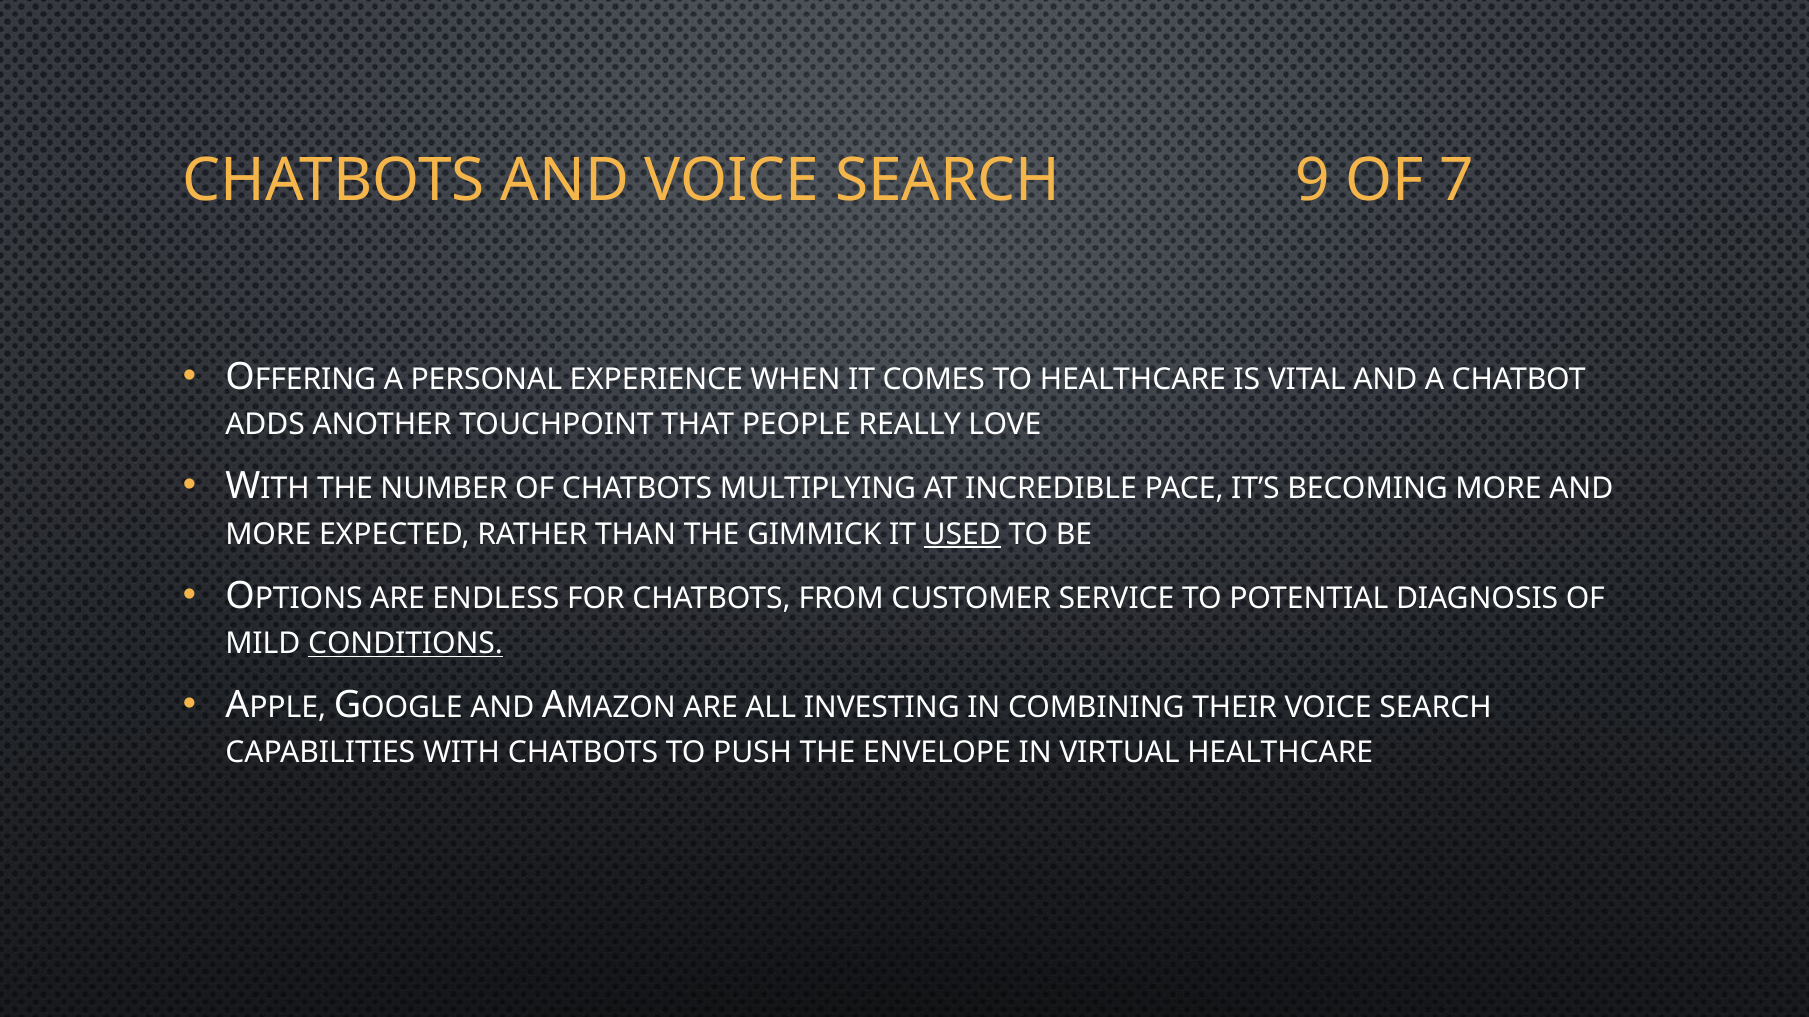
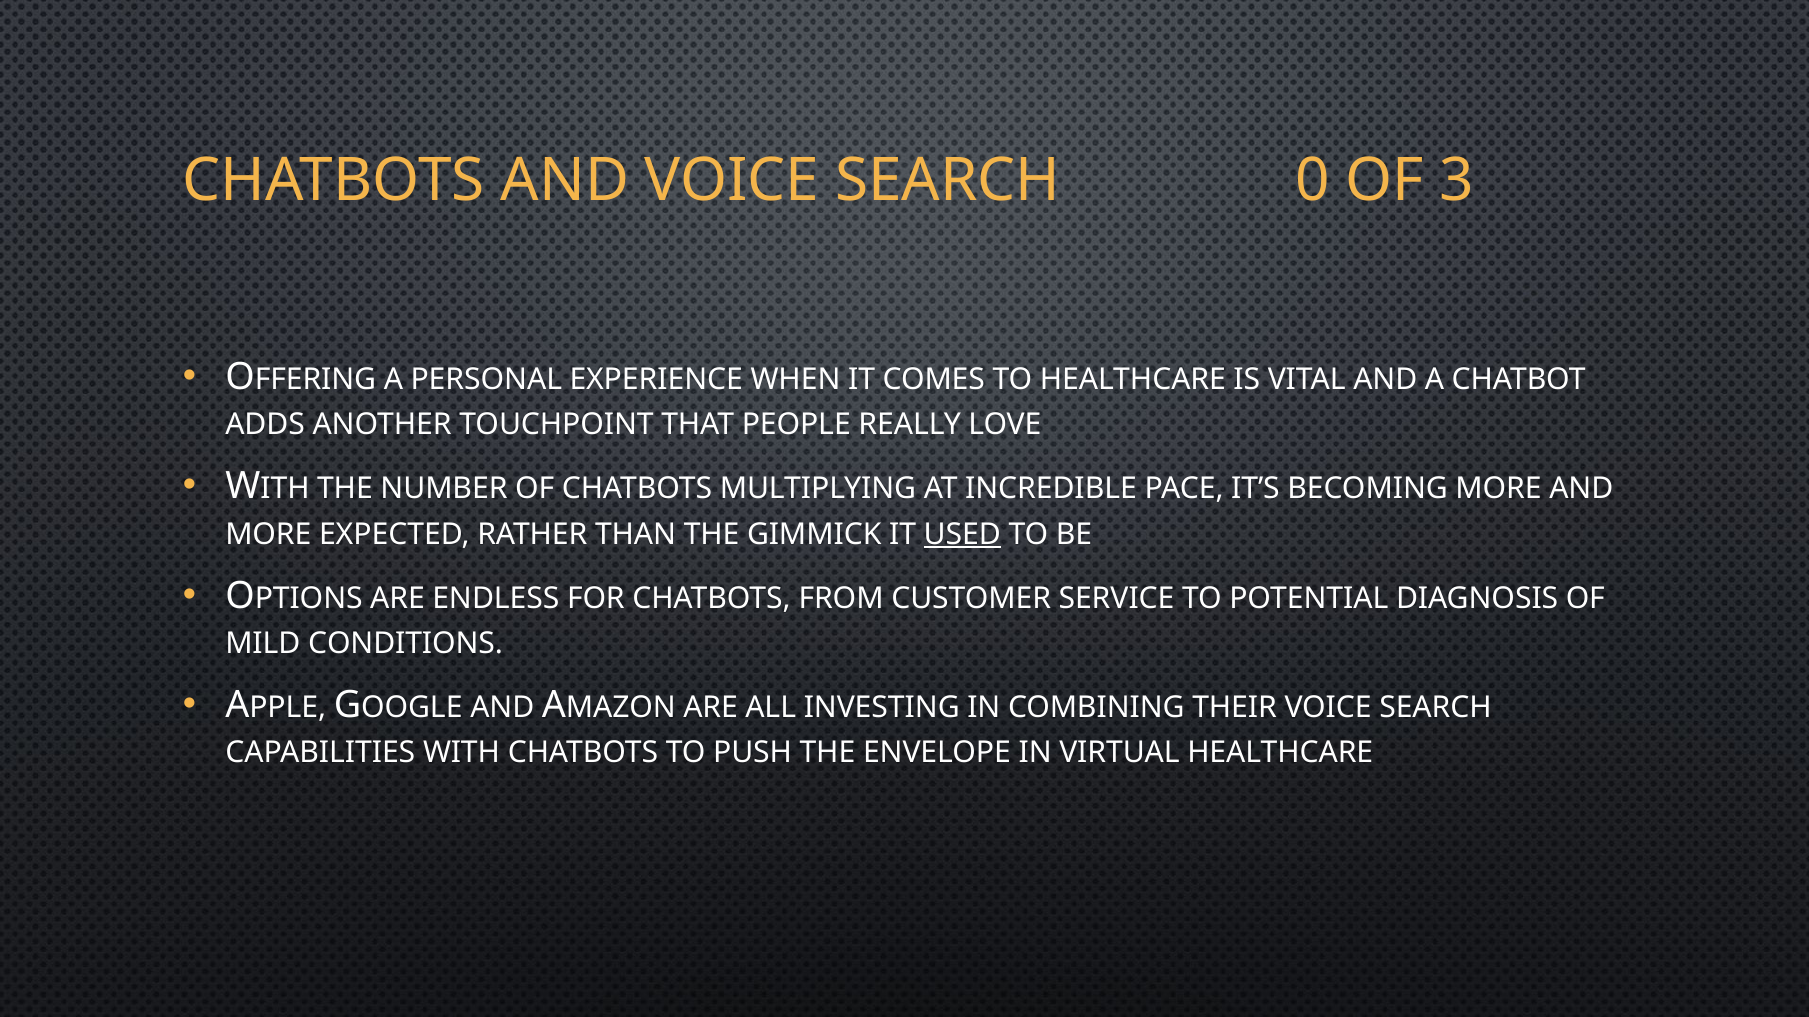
9: 9 -> 0
7: 7 -> 3
CONDITIONS underline: present -> none
